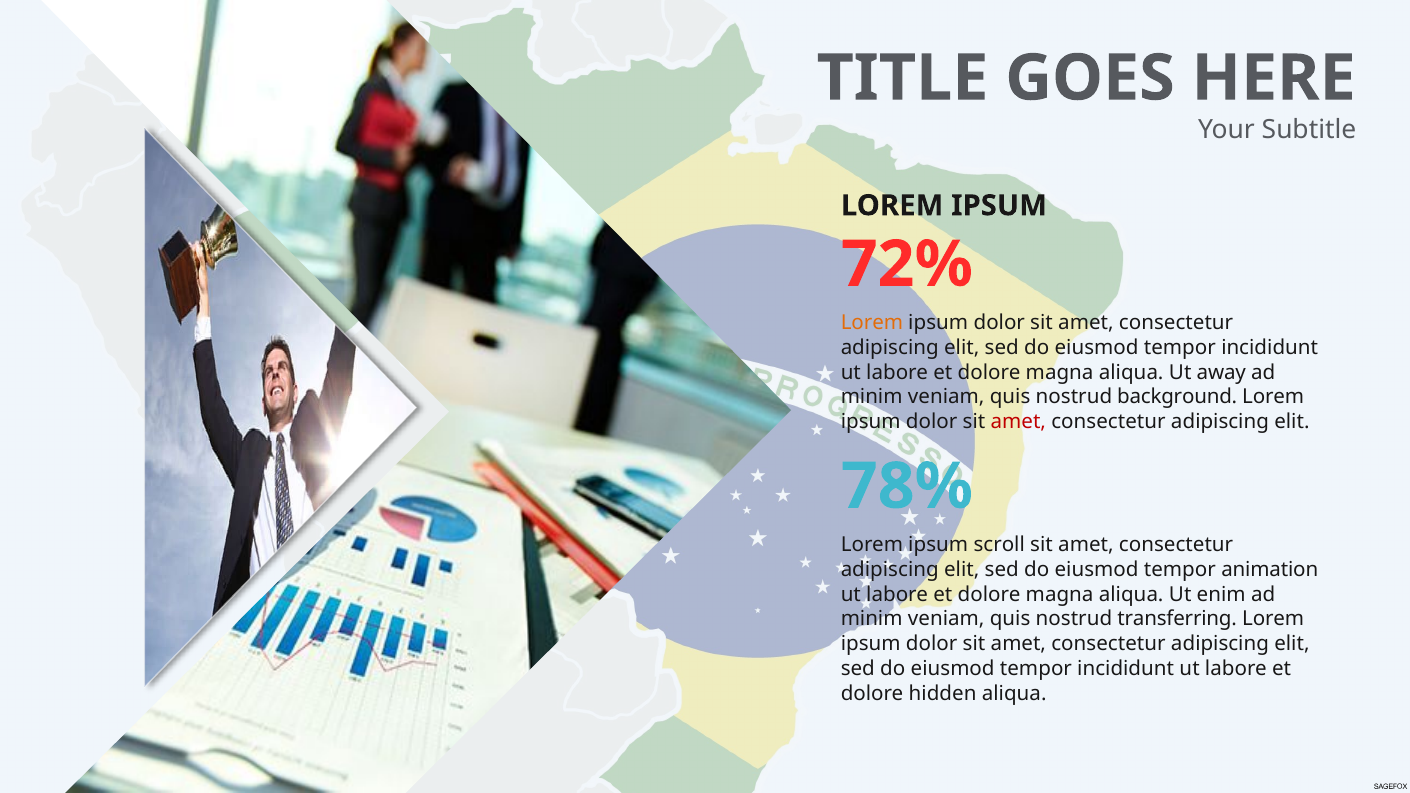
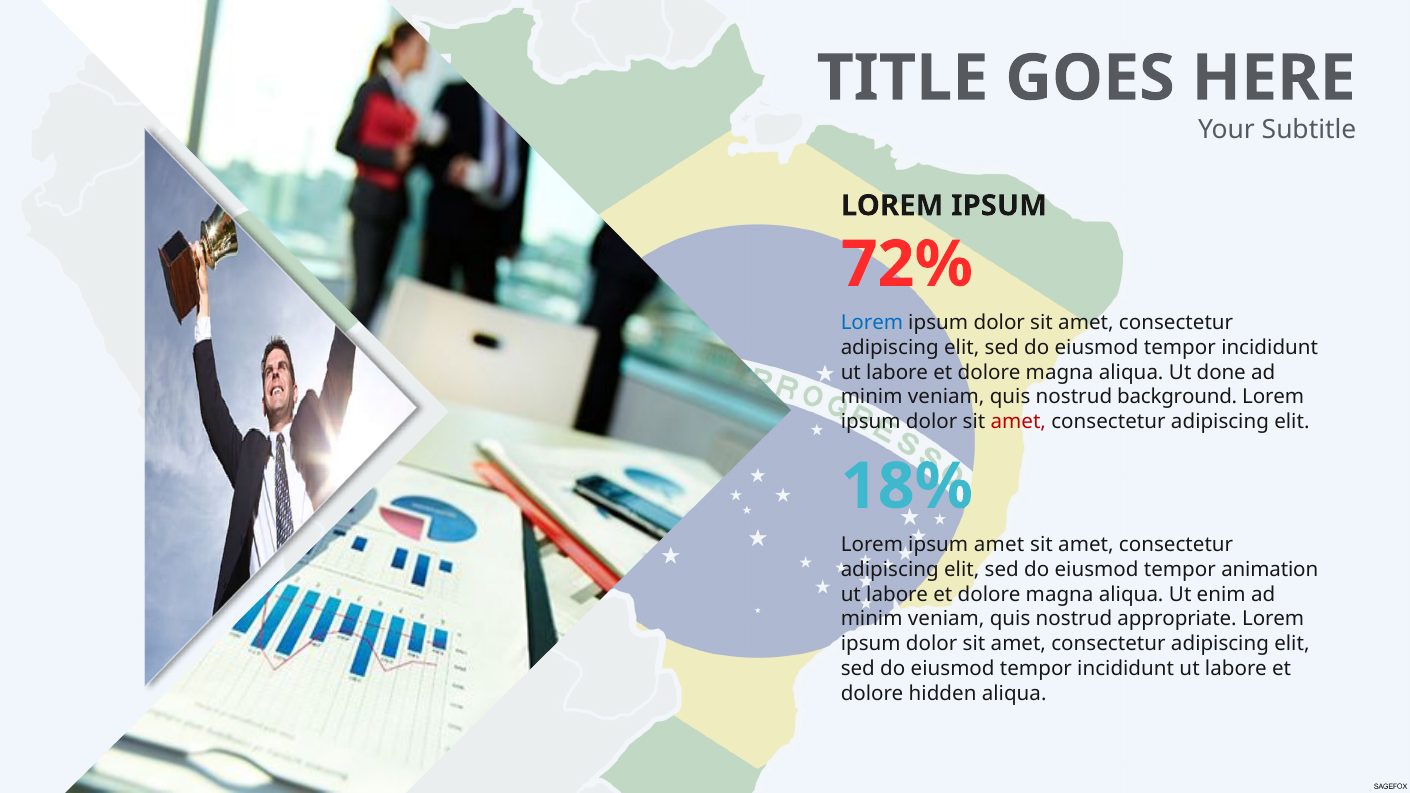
Lorem at (872, 323) colour: orange -> blue
away: away -> done
78%: 78% -> 18%
ipsum scroll: scroll -> amet
transferring: transferring -> appropriate
